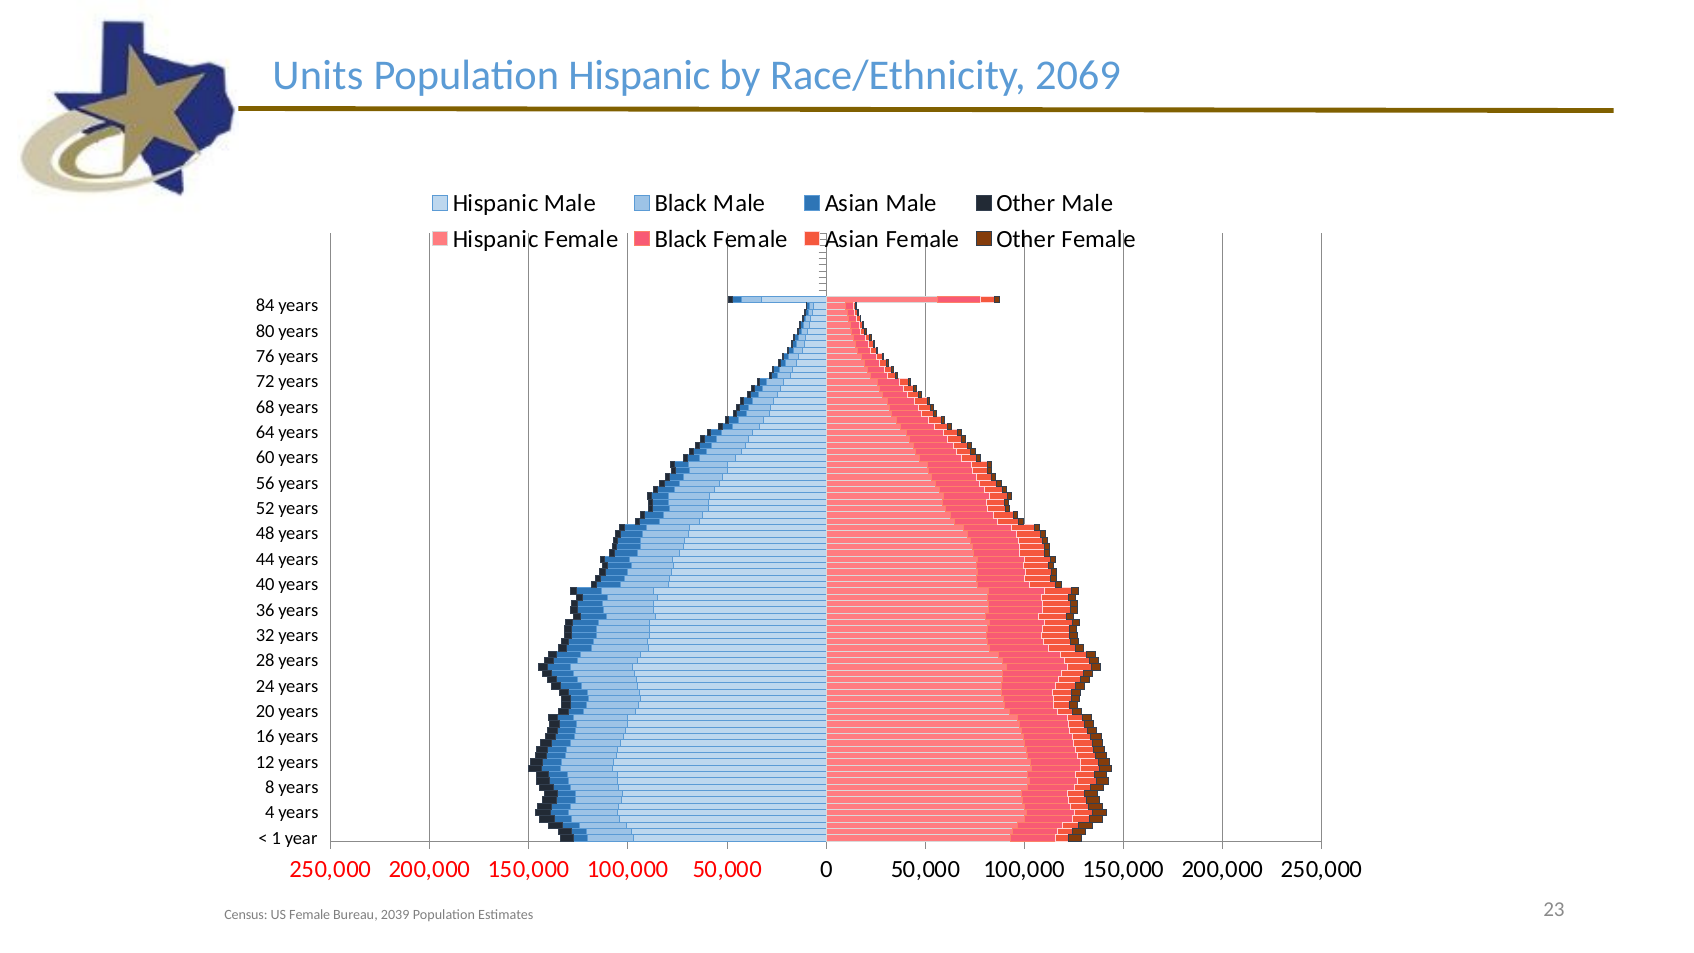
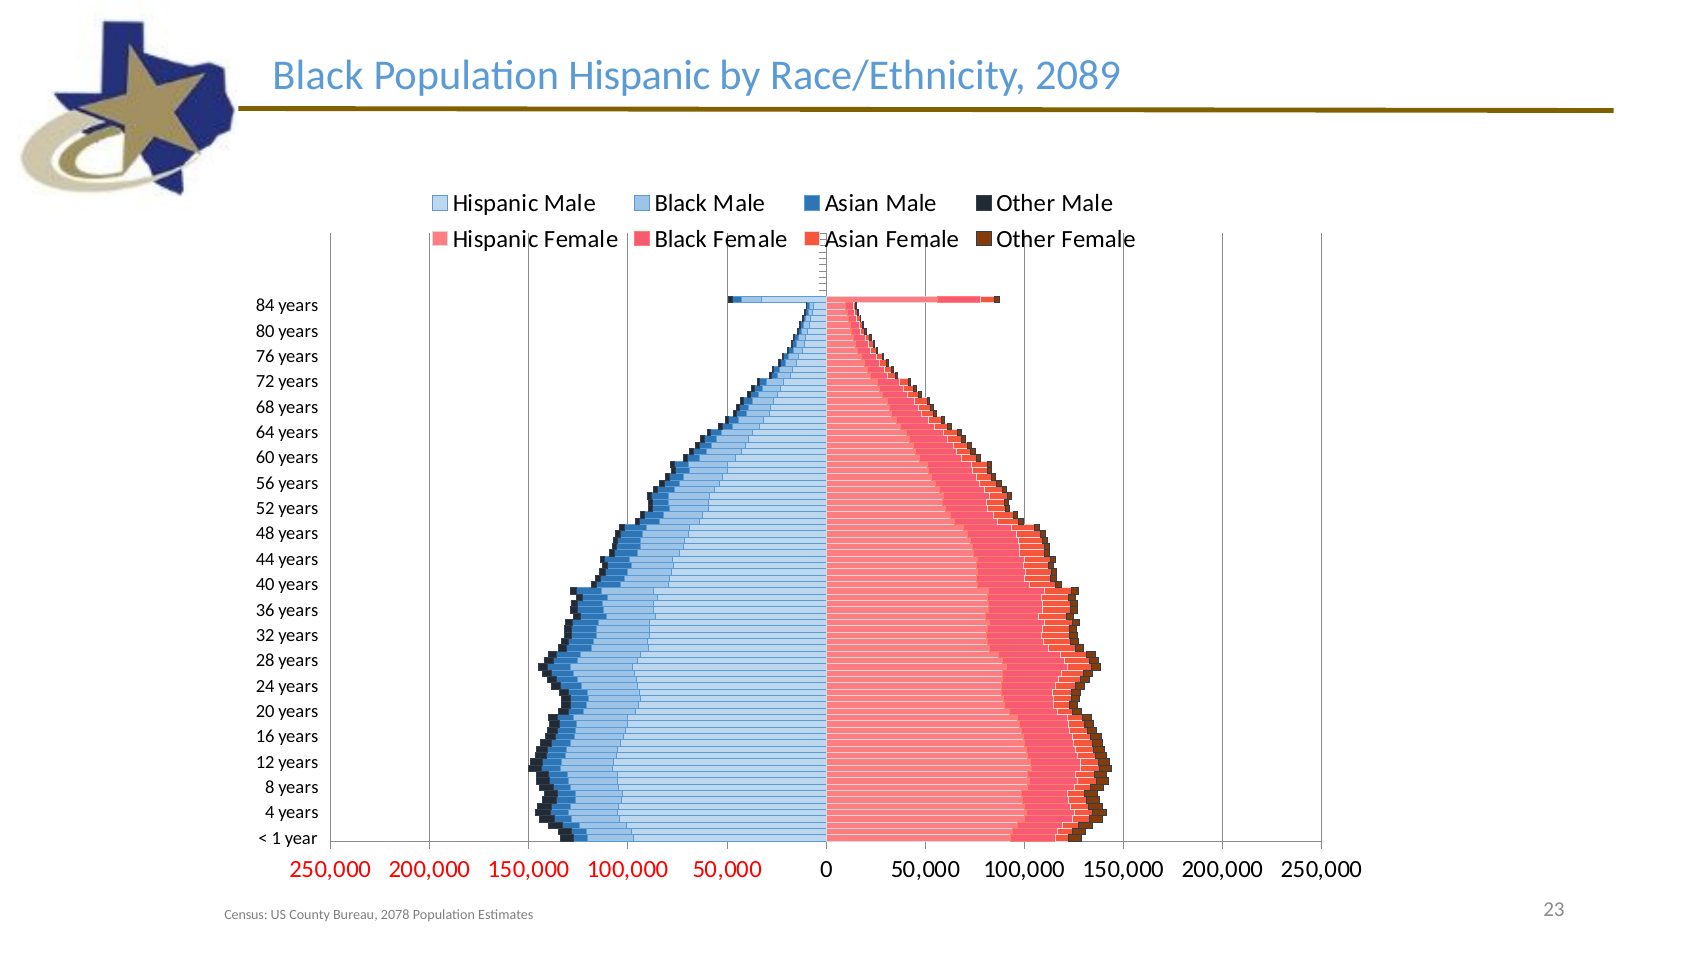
Units at (318, 76): Units -> Black
2069: 2069 -> 2089
US Female: Female -> County
2039: 2039 -> 2078
